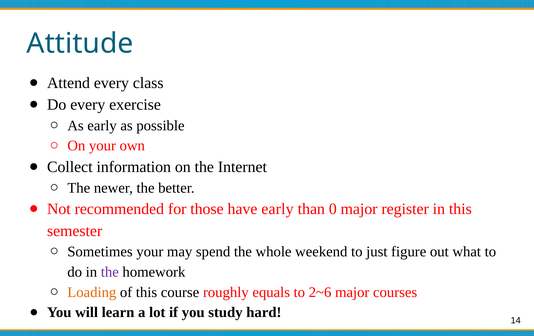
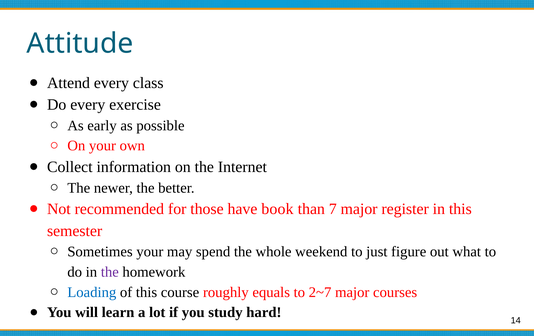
have early: early -> book
0: 0 -> 7
Loading colour: orange -> blue
2~6: 2~6 -> 2~7
